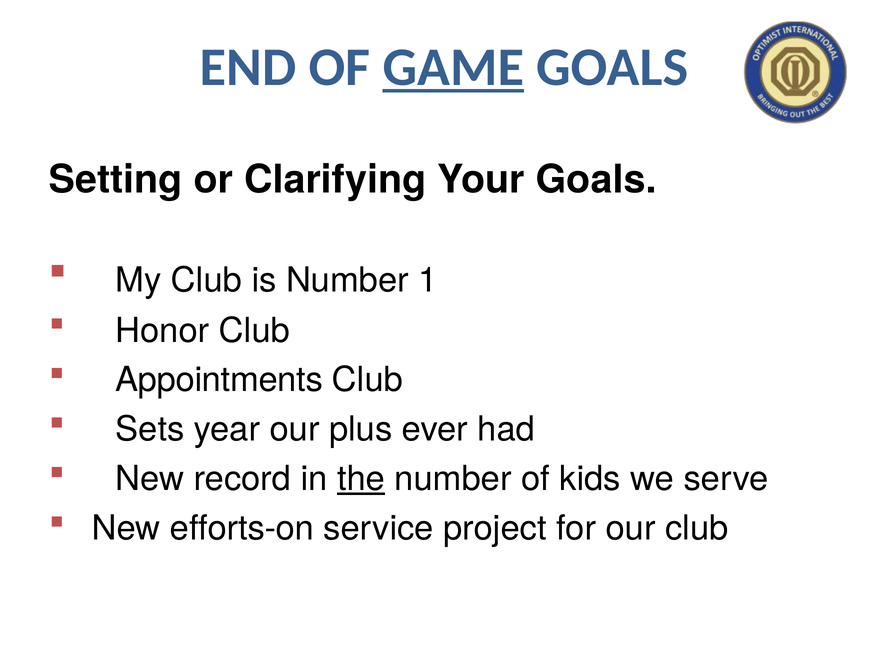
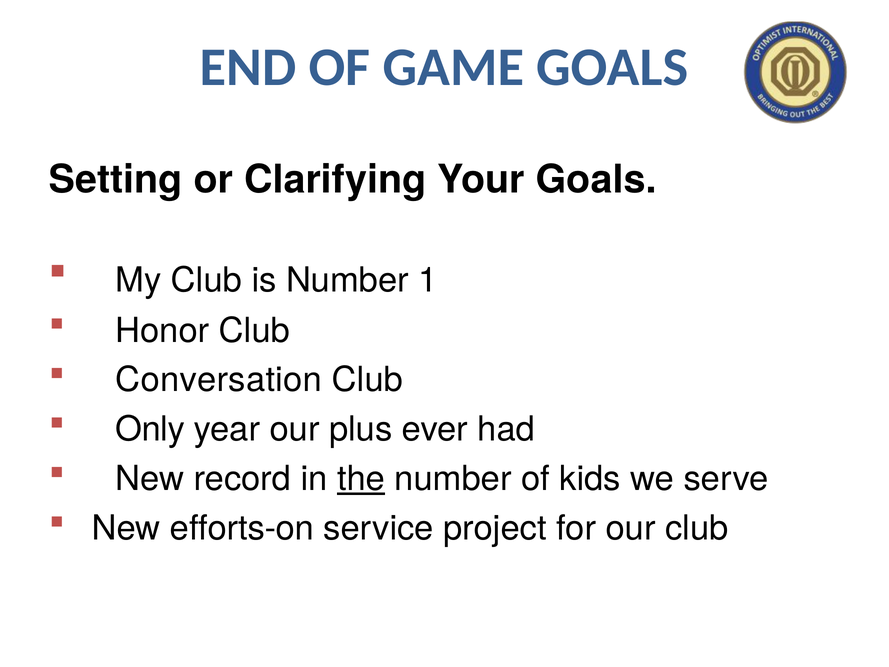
GAME underline: present -> none
Appointments: Appointments -> Conversation
Sets: Sets -> Only
